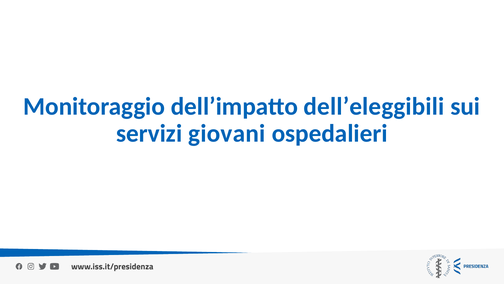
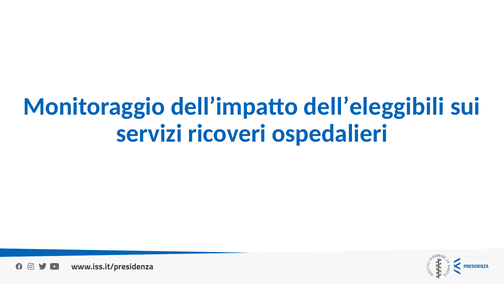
giovani: giovani -> ricoveri
